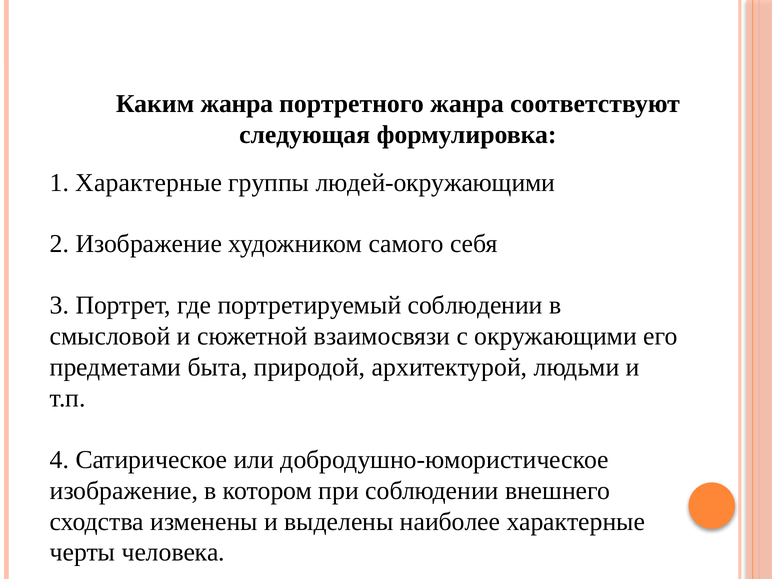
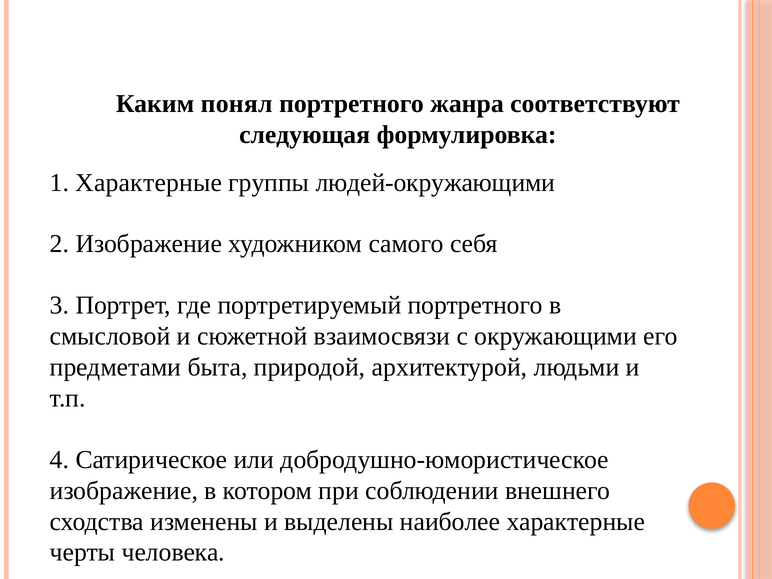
Каким жанра: жанра -> понял
портретируемый соблюдении: соблюдении -> портретного
